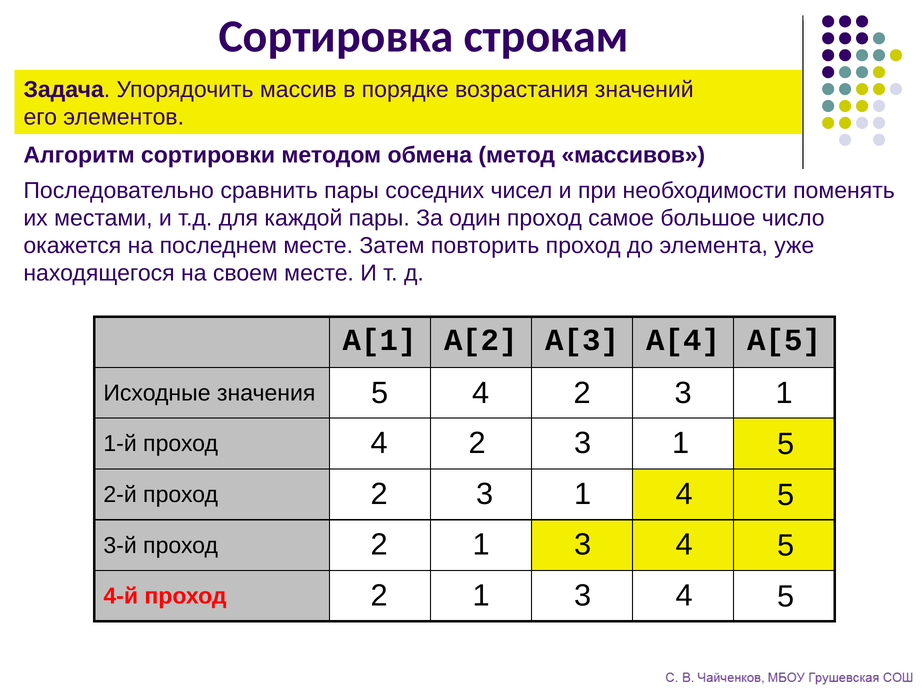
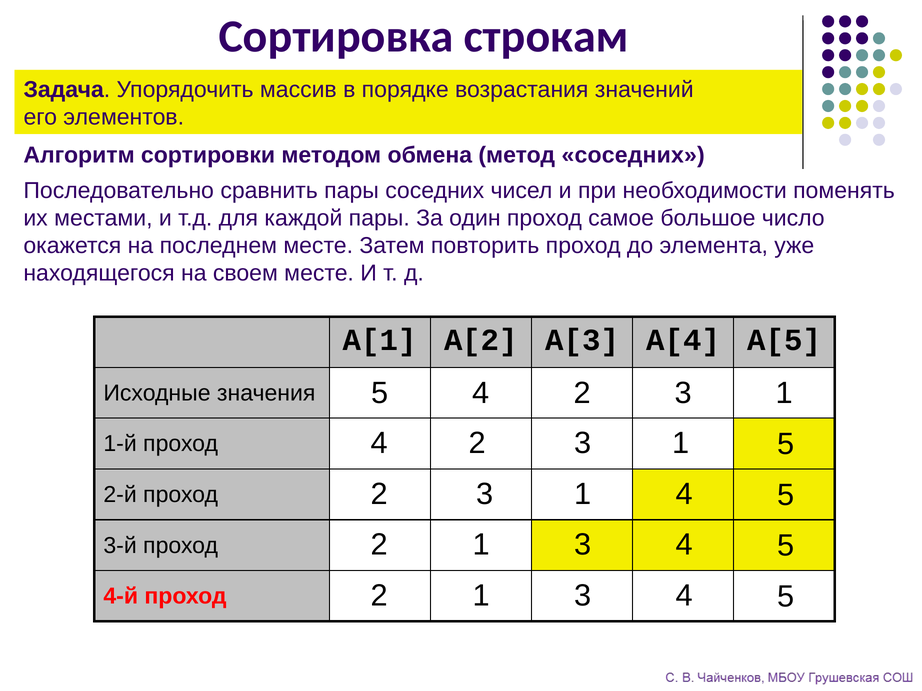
метод массивов: массивов -> соседних
